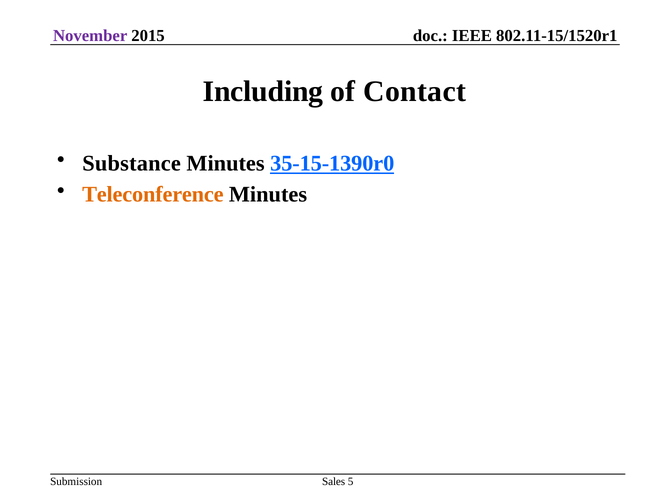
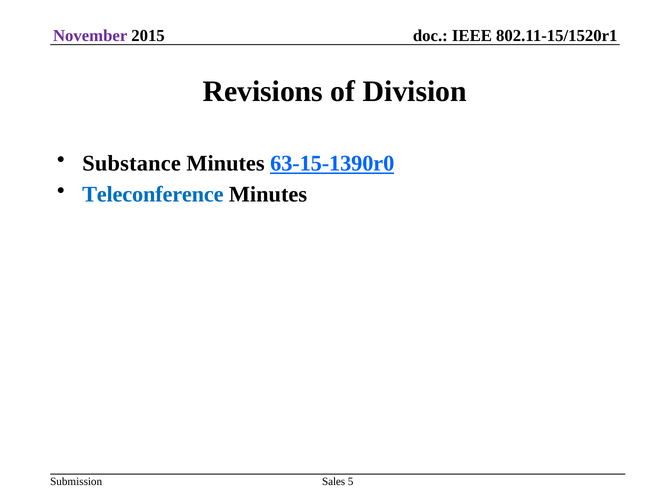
Including: Including -> Revisions
Contact: Contact -> Division
35-15-1390r0: 35-15-1390r0 -> 63-15-1390r0
Teleconference colour: orange -> blue
